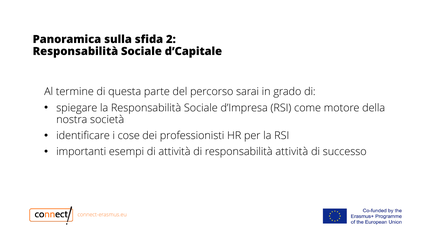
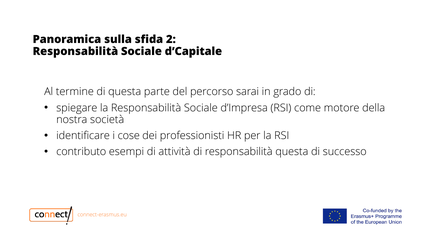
importanti: importanti -> contributo
responsabilità attività: attività -> questa
